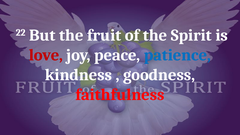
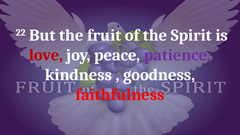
patience colour: blue -> purple
